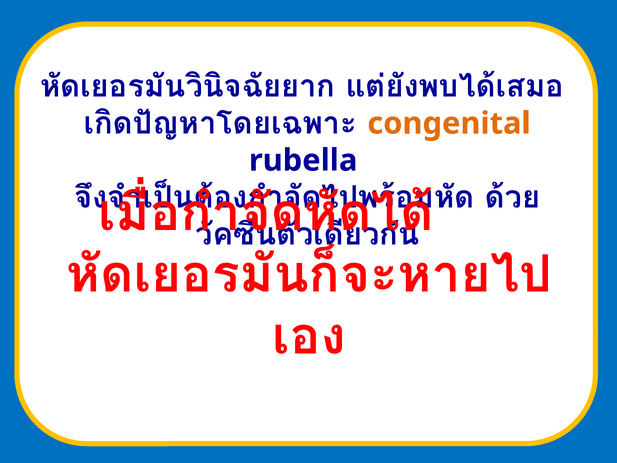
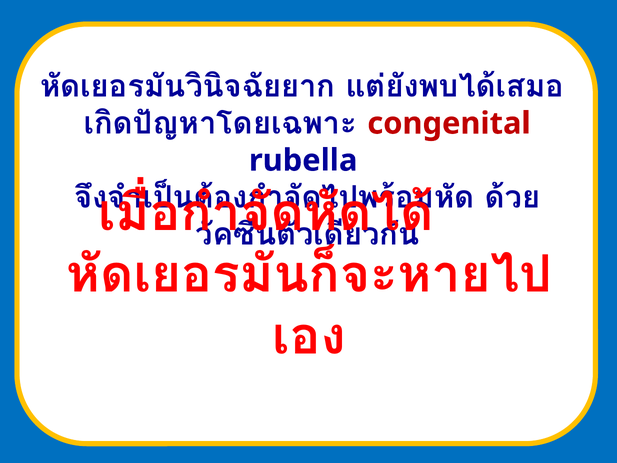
congenital colour: orange -> red
